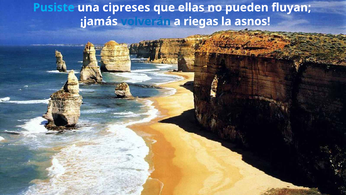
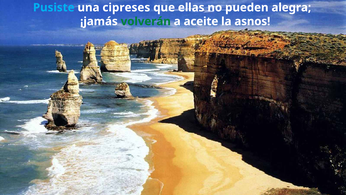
fluyan: fluyan -> alegra
volverán colour: blue -> green
riegas: riegas -> aceite
